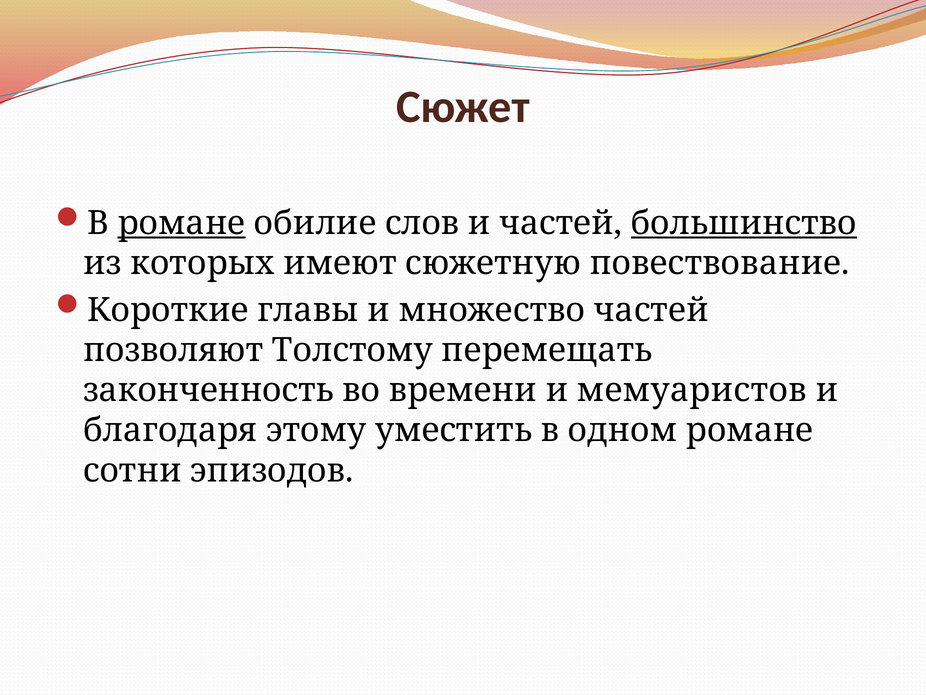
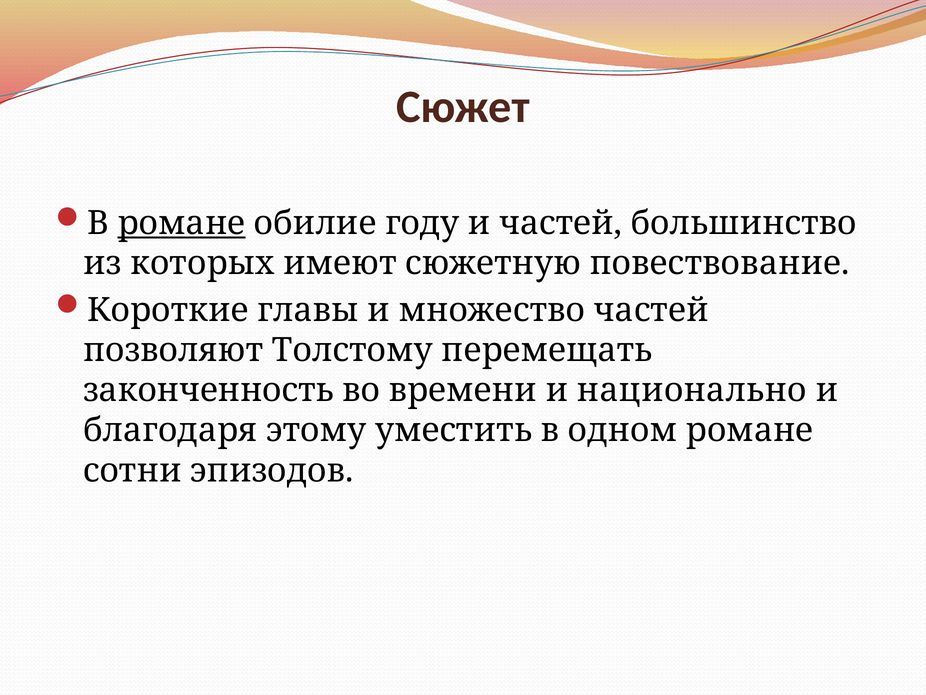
слов: слов -> году
большинство underline: present -> none
мемуаристов: мемуаристов -> национально
